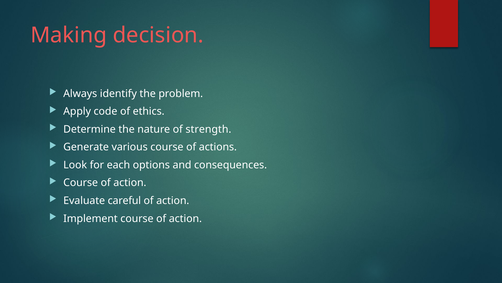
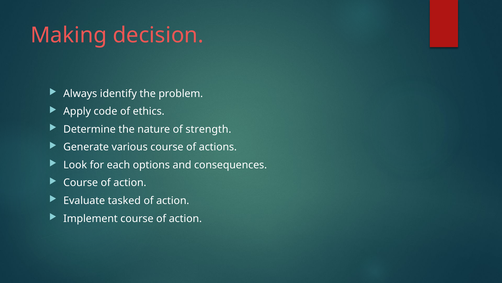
careful: careful -> tasked
